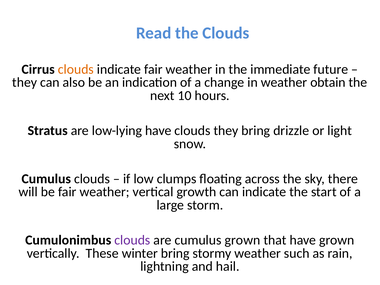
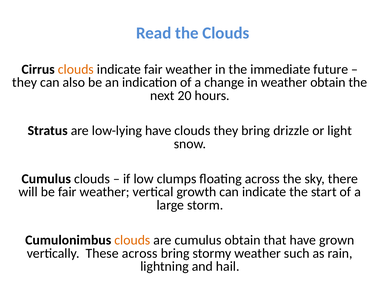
10: 10 -> 20
clouds at (132, 240) colour: purple -> orange
cumulus grown: grown -> obtain
These winter: winter -> across
